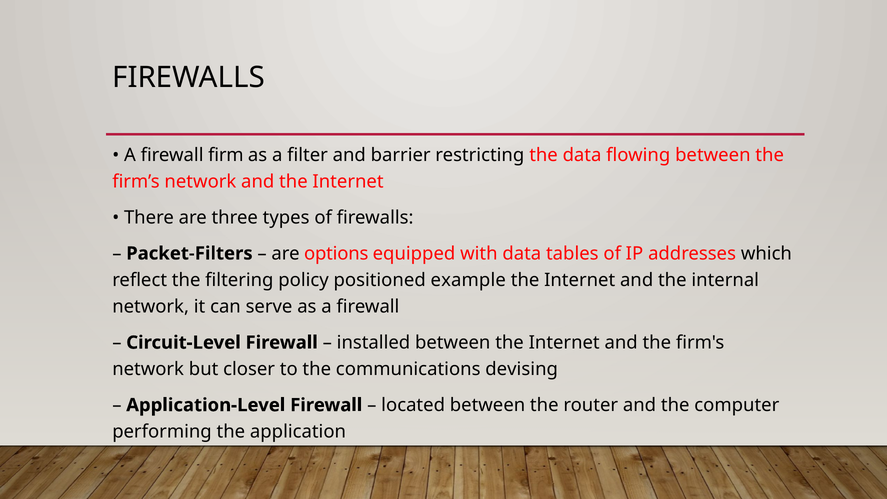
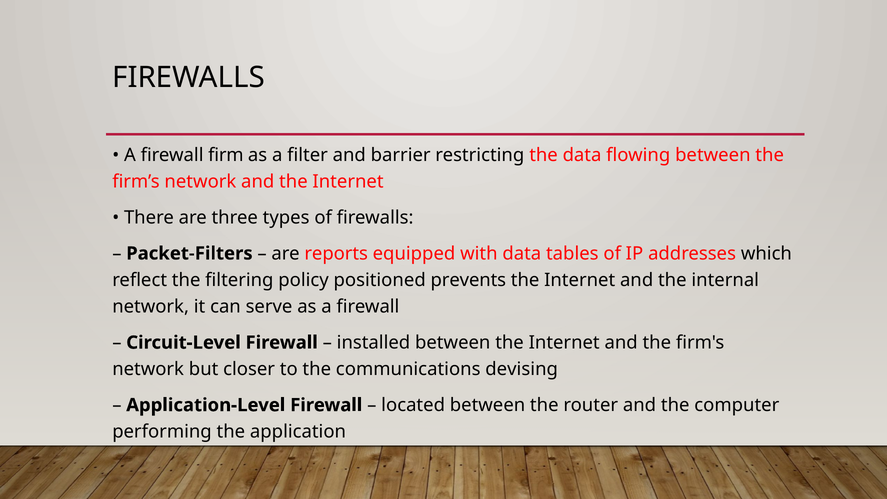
options: options -> reports
example: example -> prevents
